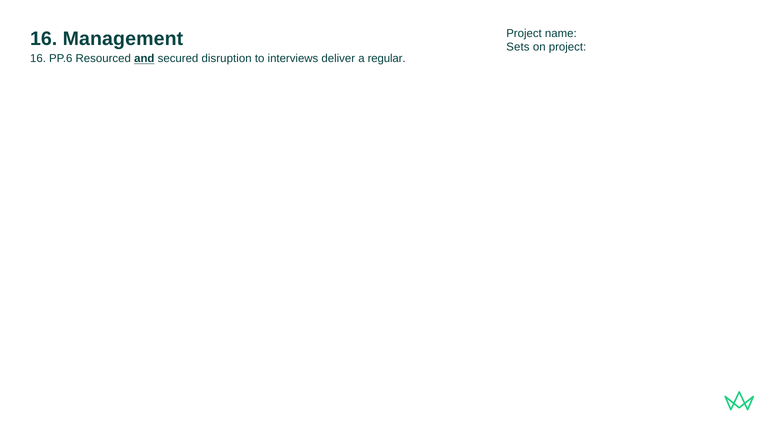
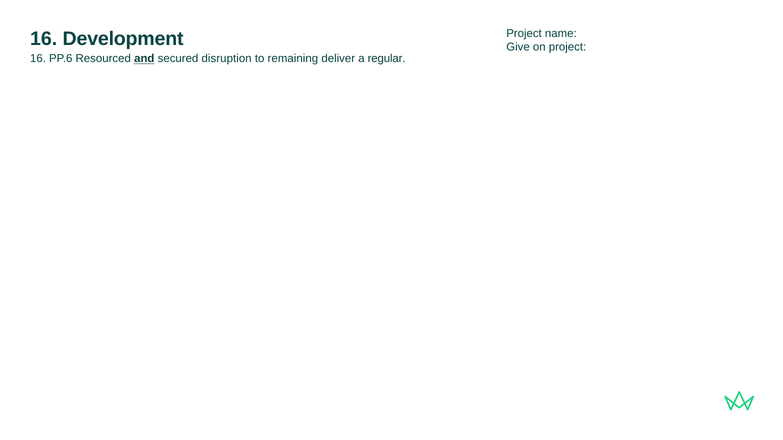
Management: Management -> Development
Sets: Sets -> Give
interviews: interviews -> remaining
